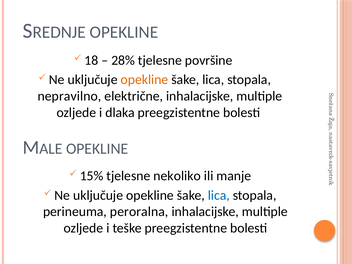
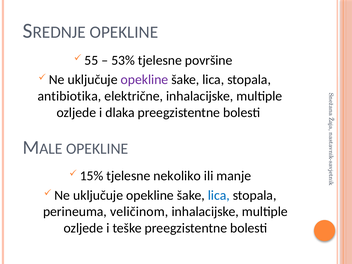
18: 18 -> 55
28%: 28% -> 53%
opekline at (144, 80) colour: orange -> purple
nepravilno: nepravilno -> antibiotika
peroralna: peroralna -> veličinom
